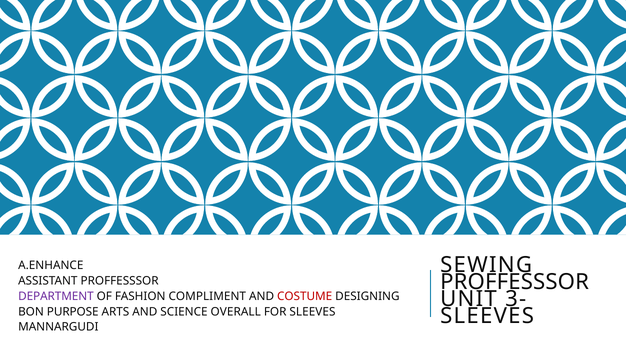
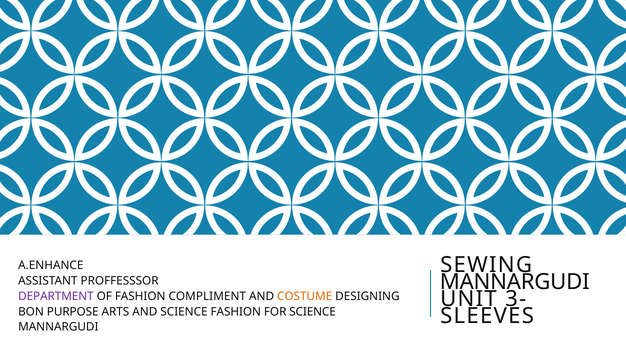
PROFFESSSOR at (515, 282): PROFFESSSOR -> MANNARGUDI
COSTUME colour: red -> orange
SCIENCE OVERALL: OVERALL -> FASHION
FOR SLEEVES: SLEEVES -> SCIENCE
